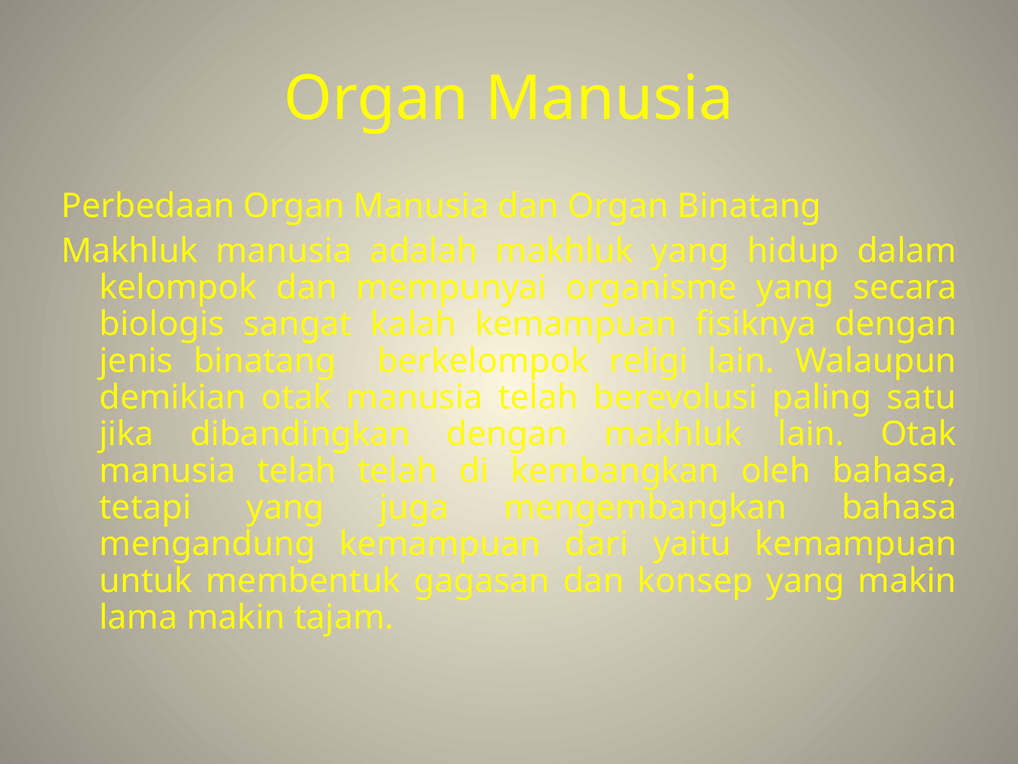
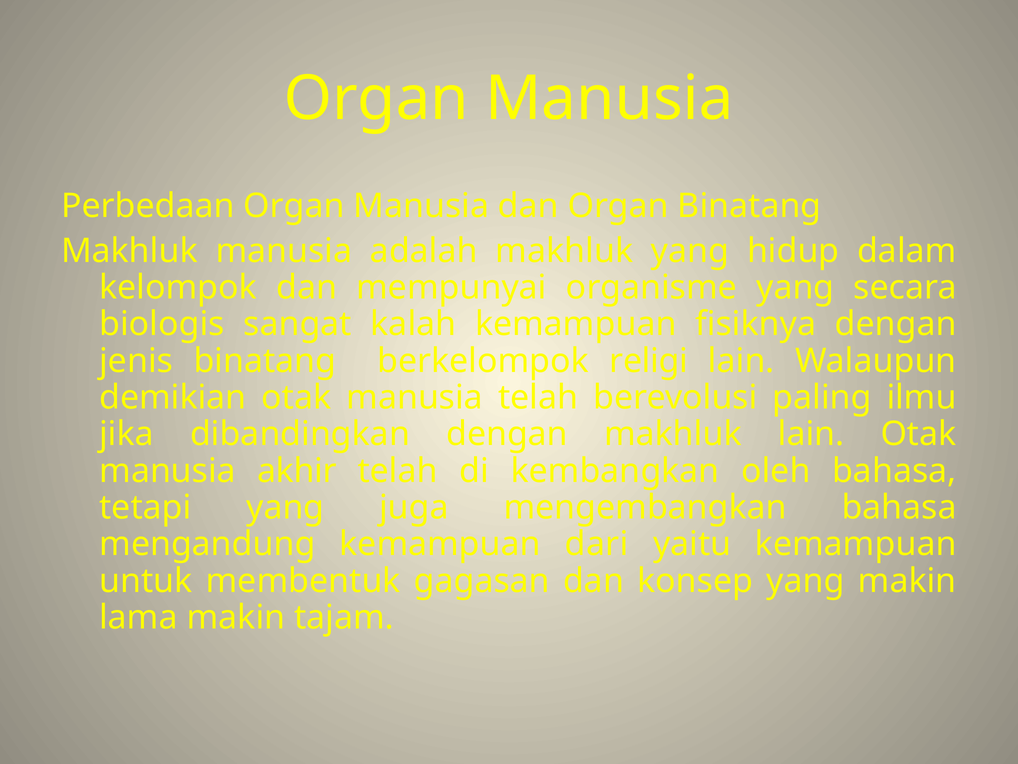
satu: satu -> ilmu
telah at (297, 471): telah -> akhir
